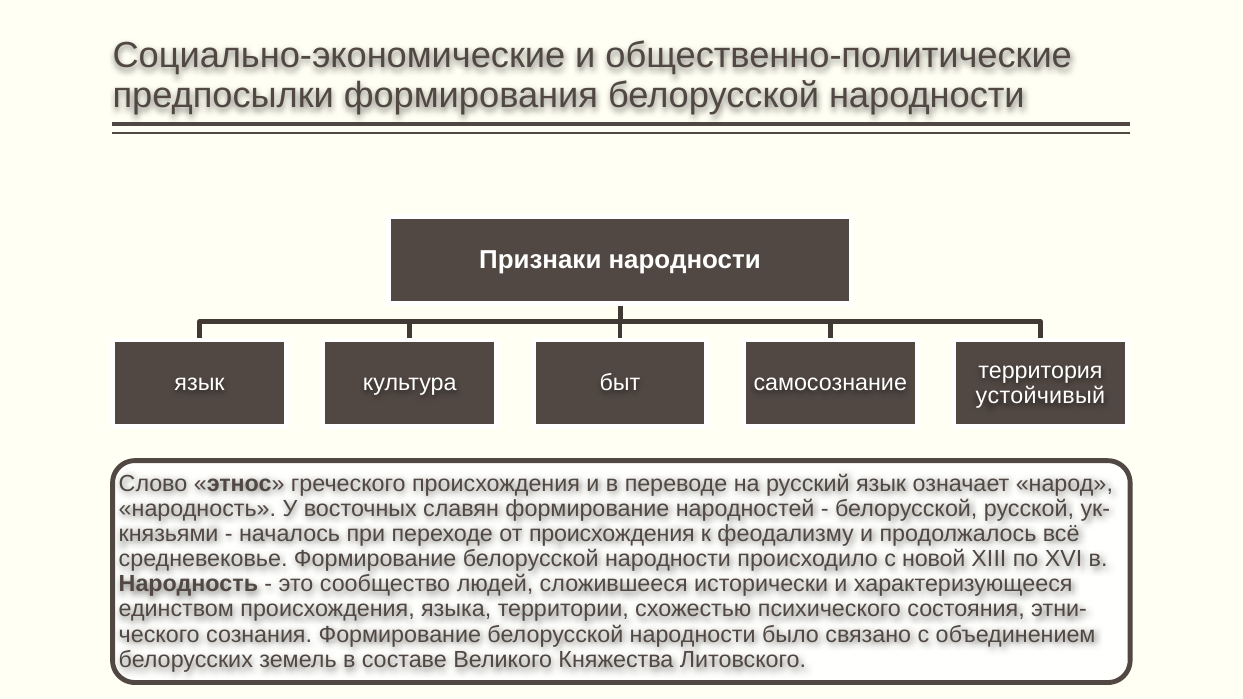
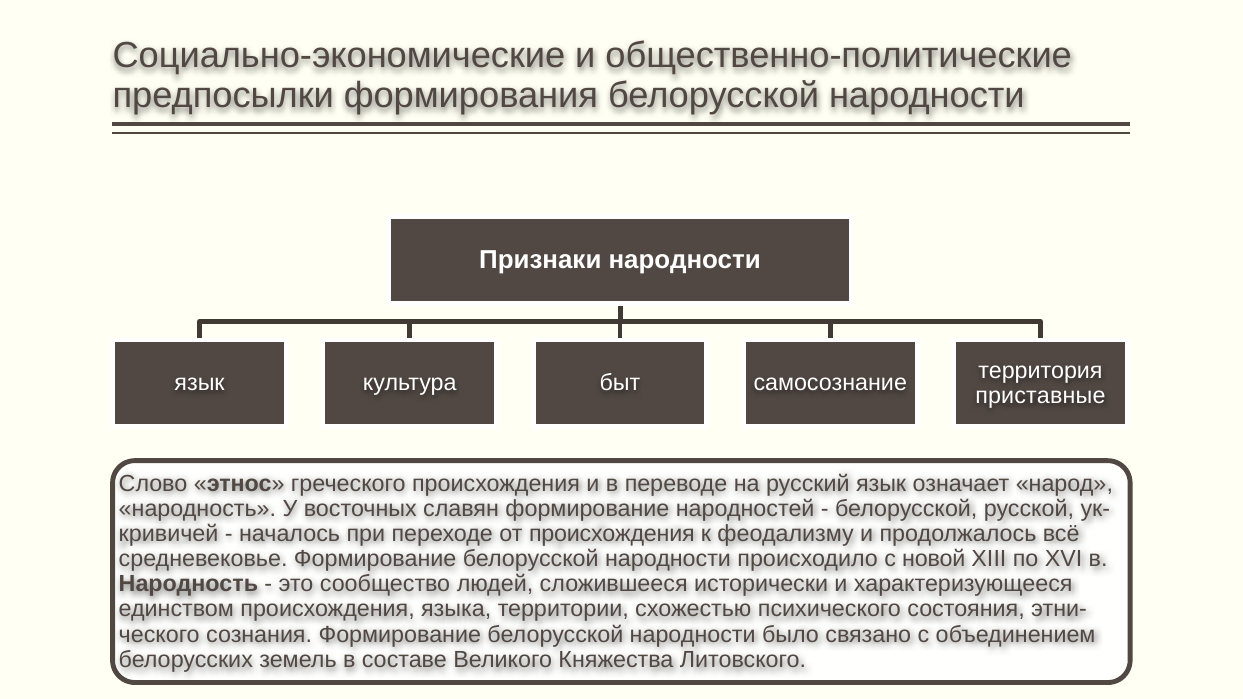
устойчивый: устойчивый -> приставные
князьями: князьями -> кривичей
